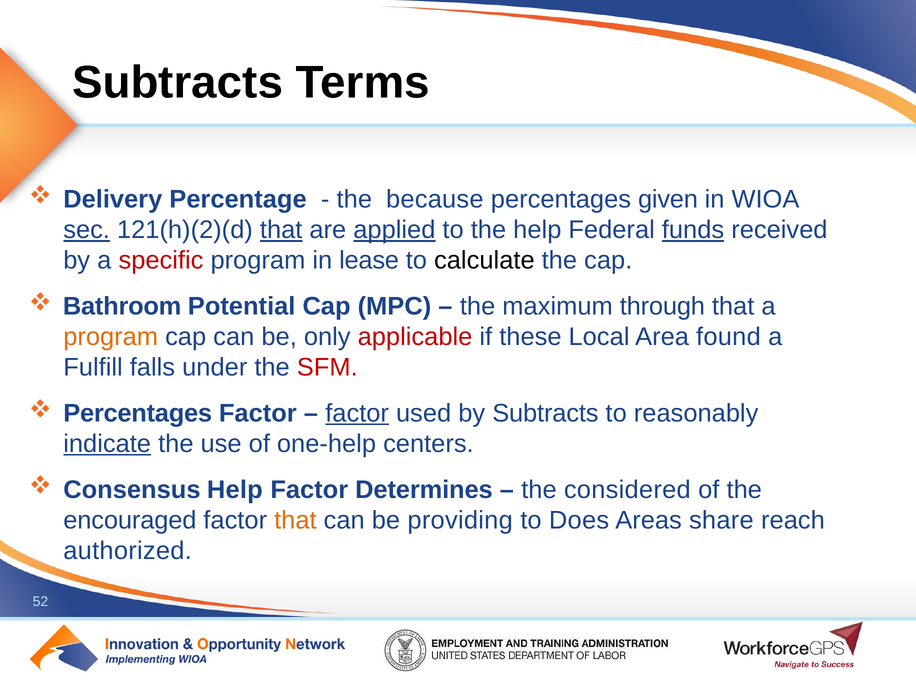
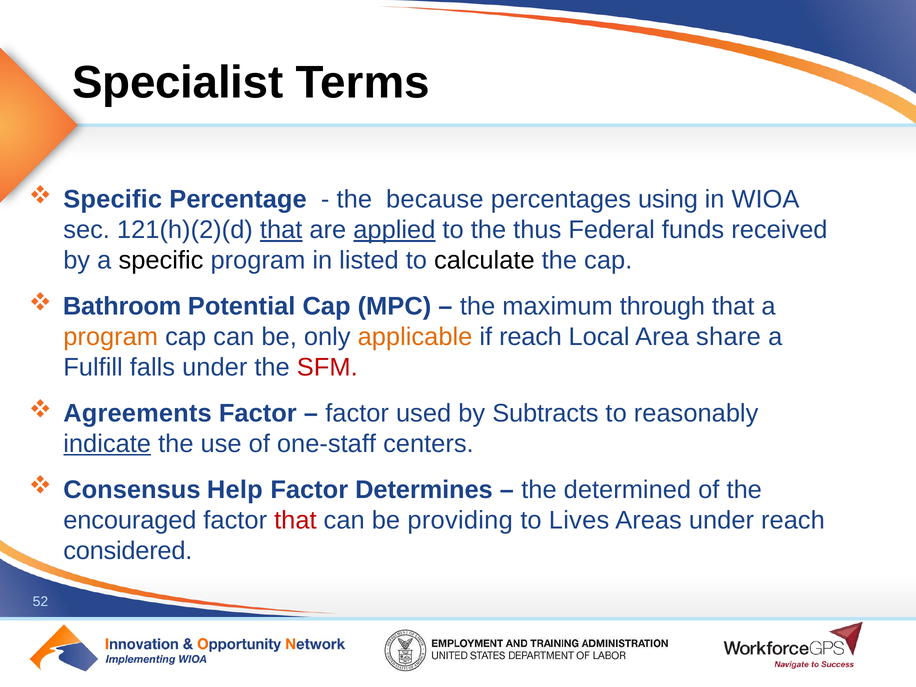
Subtracts at (178, 83): Subtracts -> Specialist
Delivery at (113, 200): Delivery -> Specific
given: given -> using
sec underline: present -> none
the help: help -> thus
funds underline: present -> none
specific at (161, 261) colour: red -> black
lease: lease -> listed
applicable colour: red -> orange
if these: these -> reach
found: found -> share
Percentages at (138, 413): Percentages -> Agreements
factor at (357, 413) underline: present -> none
one-help: one-help -> one-staff
considered: considered -> determined
that at (295, 520) colour: orange -> red
Does: Does -> Lives
Areas share: share -> under
authorized: authorized -> considered
